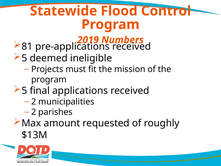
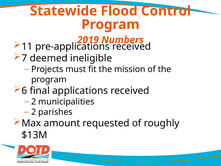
81: 81 -> 11
5 at (24, 58): 5 -> 7
5 at (24, 91): 5 -> 6
